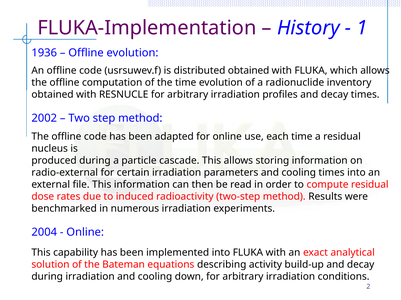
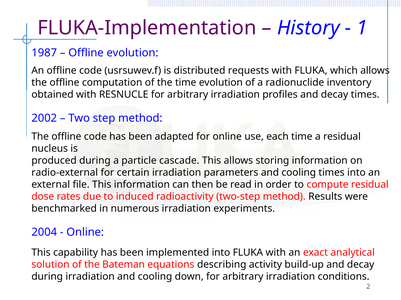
1936: 1936 -> 1987
distributed obtained: obtained -> requests
